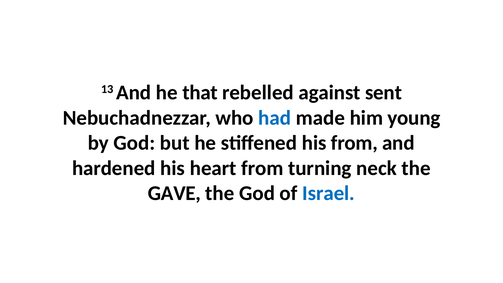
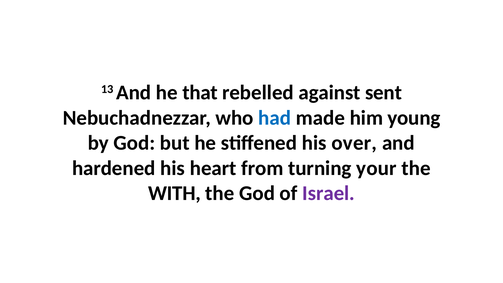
his from: from -> over
neck: neck -> your
GAVE: GAVE -> WITH
Israel colour: blue -> purple
